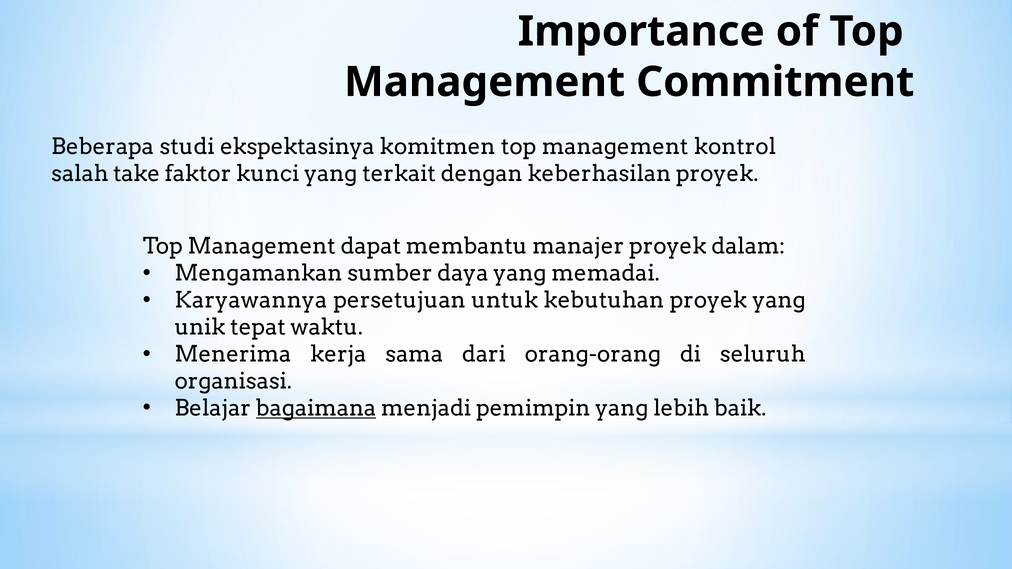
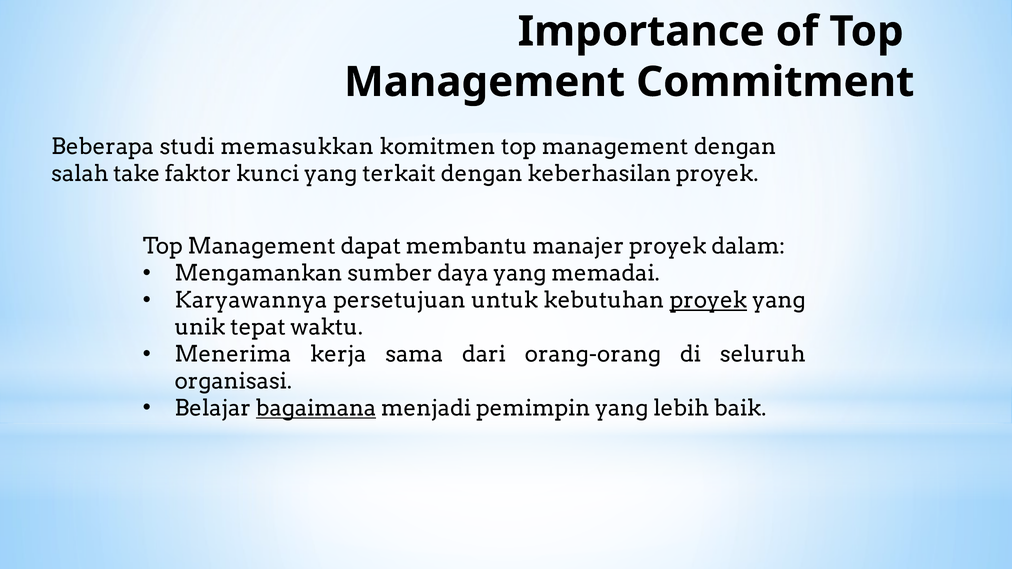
ekspektasinya: ekspektasinya -> memasukkan
management kontrol: kontrol -> dengan
proyek at (708, 301) underline: none -> present
